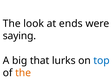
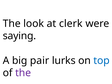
ends: ends -> clerk
that: that -> pair
the at (23, 73) colour: orange -> purple
